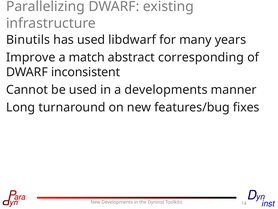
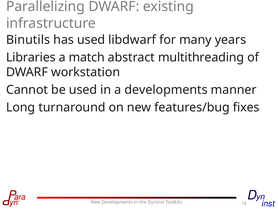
Improve: Improve -> Libraries
corresponding: corresponding -> multithreading
inconsistent: inconsistent -> workstation
